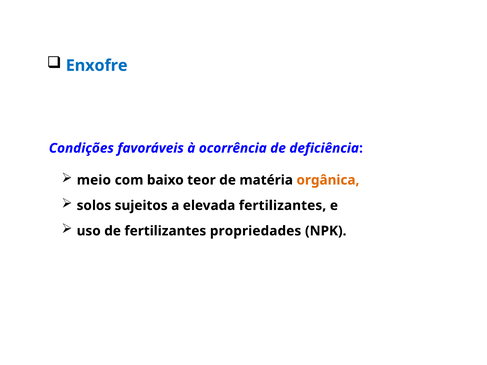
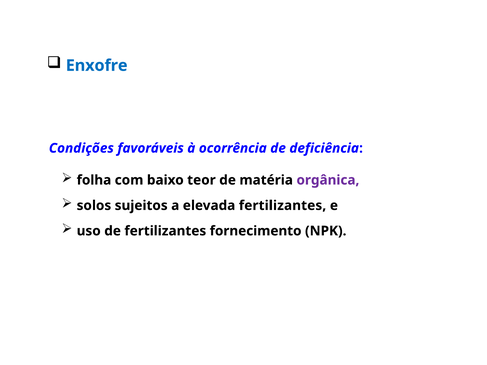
meio: meio -> folha
orgânica colour: orange -> purple
propriedades: propriedades -> fornecimento
